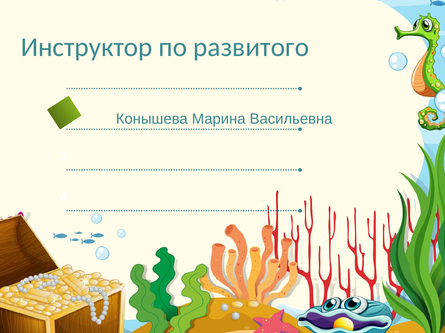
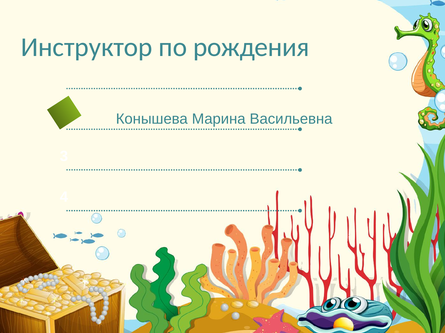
развитого: развитого -> рождения
